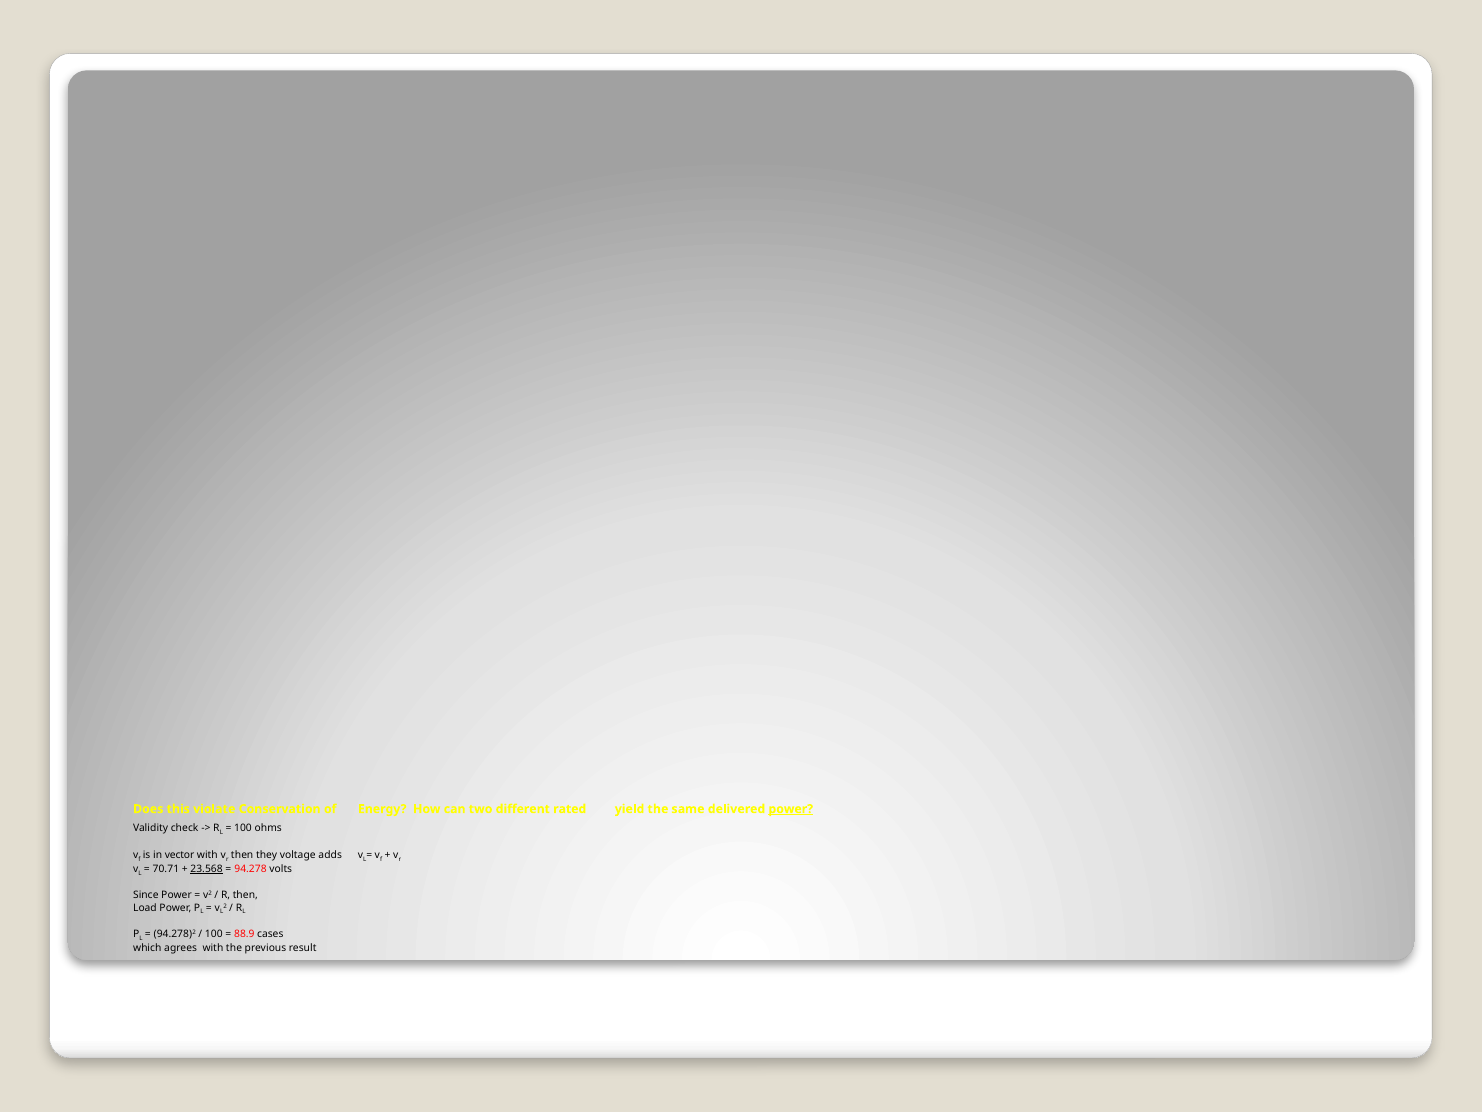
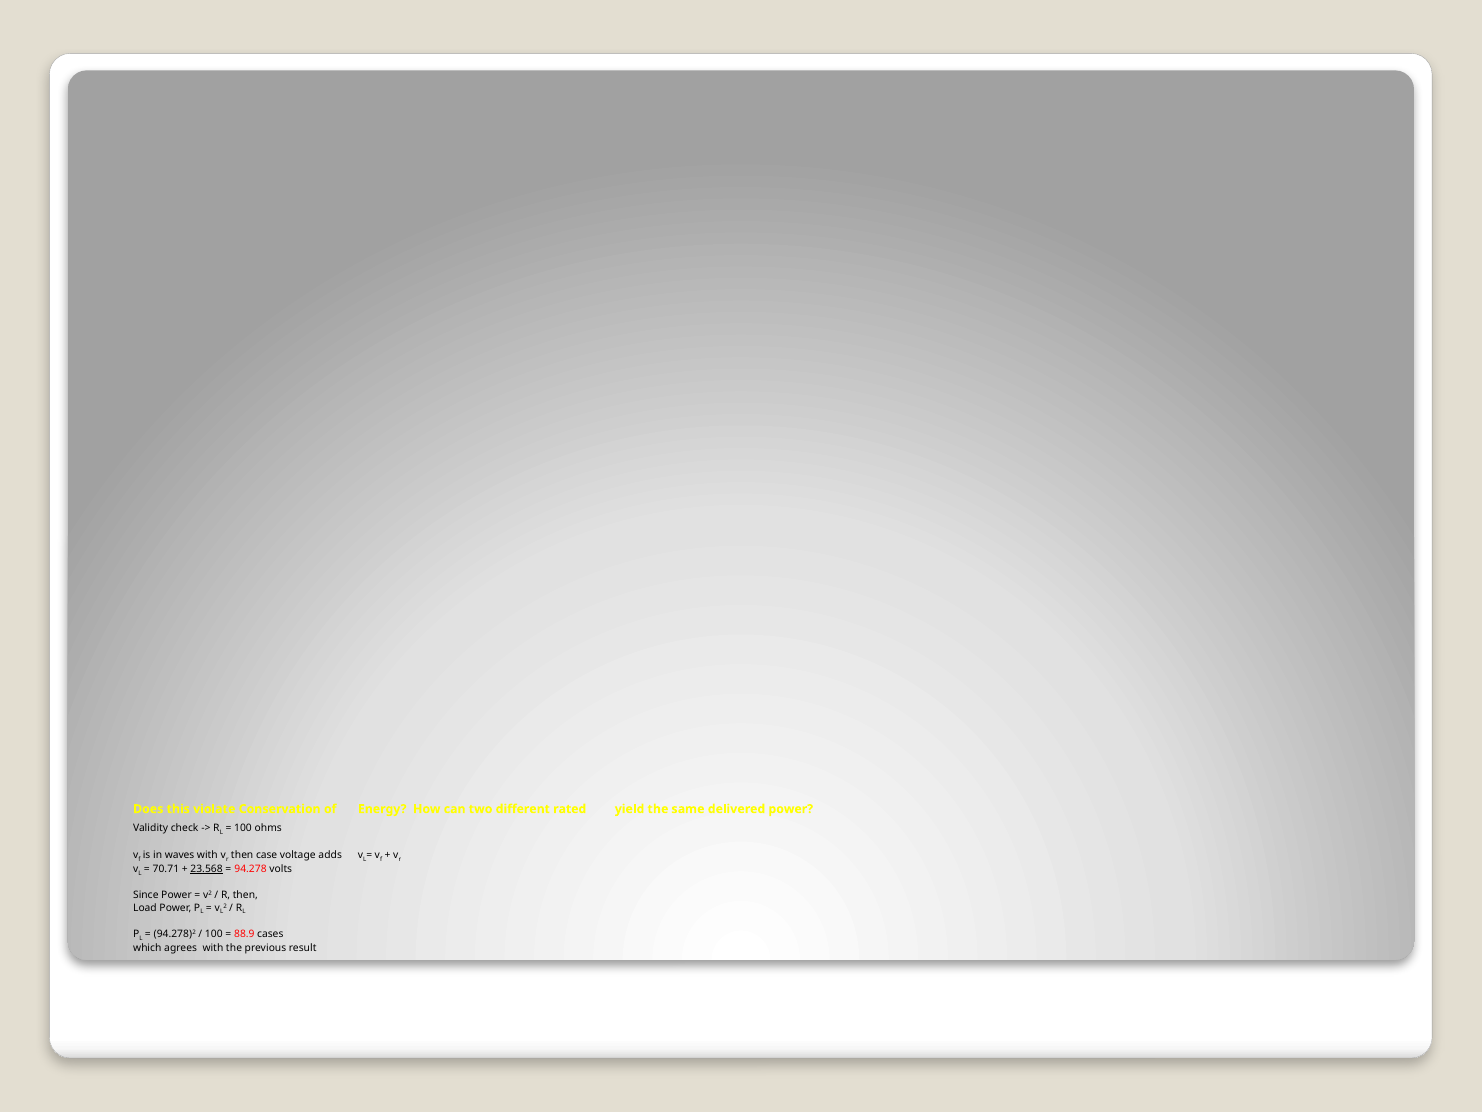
power at (791, 809) underline: present -> none
vector: vector -> waves
they: they -> case
